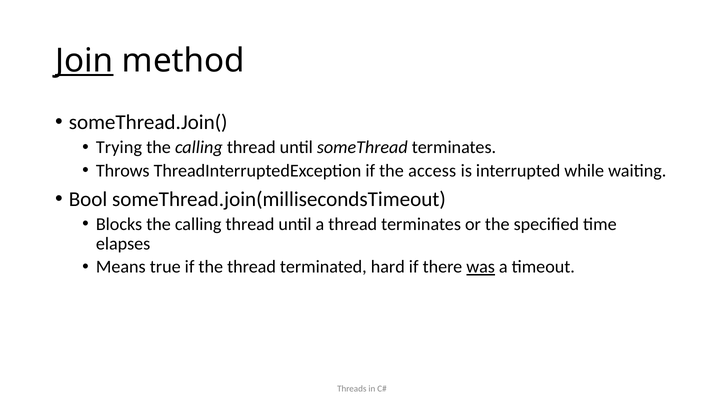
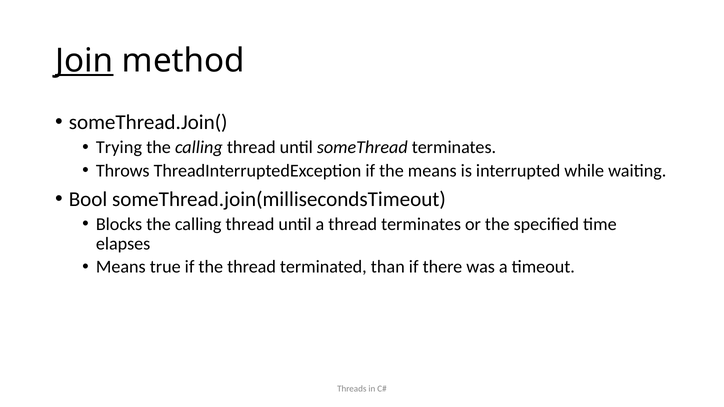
the access: access -> means
hard: hard -> than
was underline: present -> none
